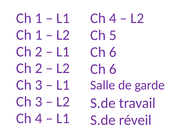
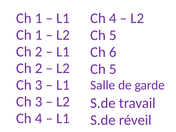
6 at (113, 69): 6 -> 5
